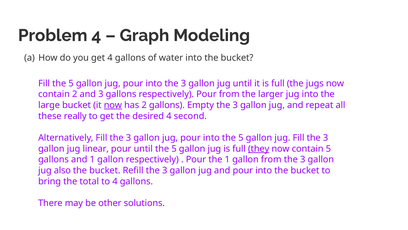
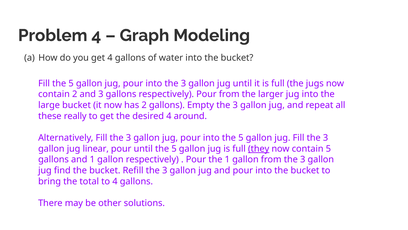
now at (113, 105) underline: present -> none
second: second -> around
also: also -> find
